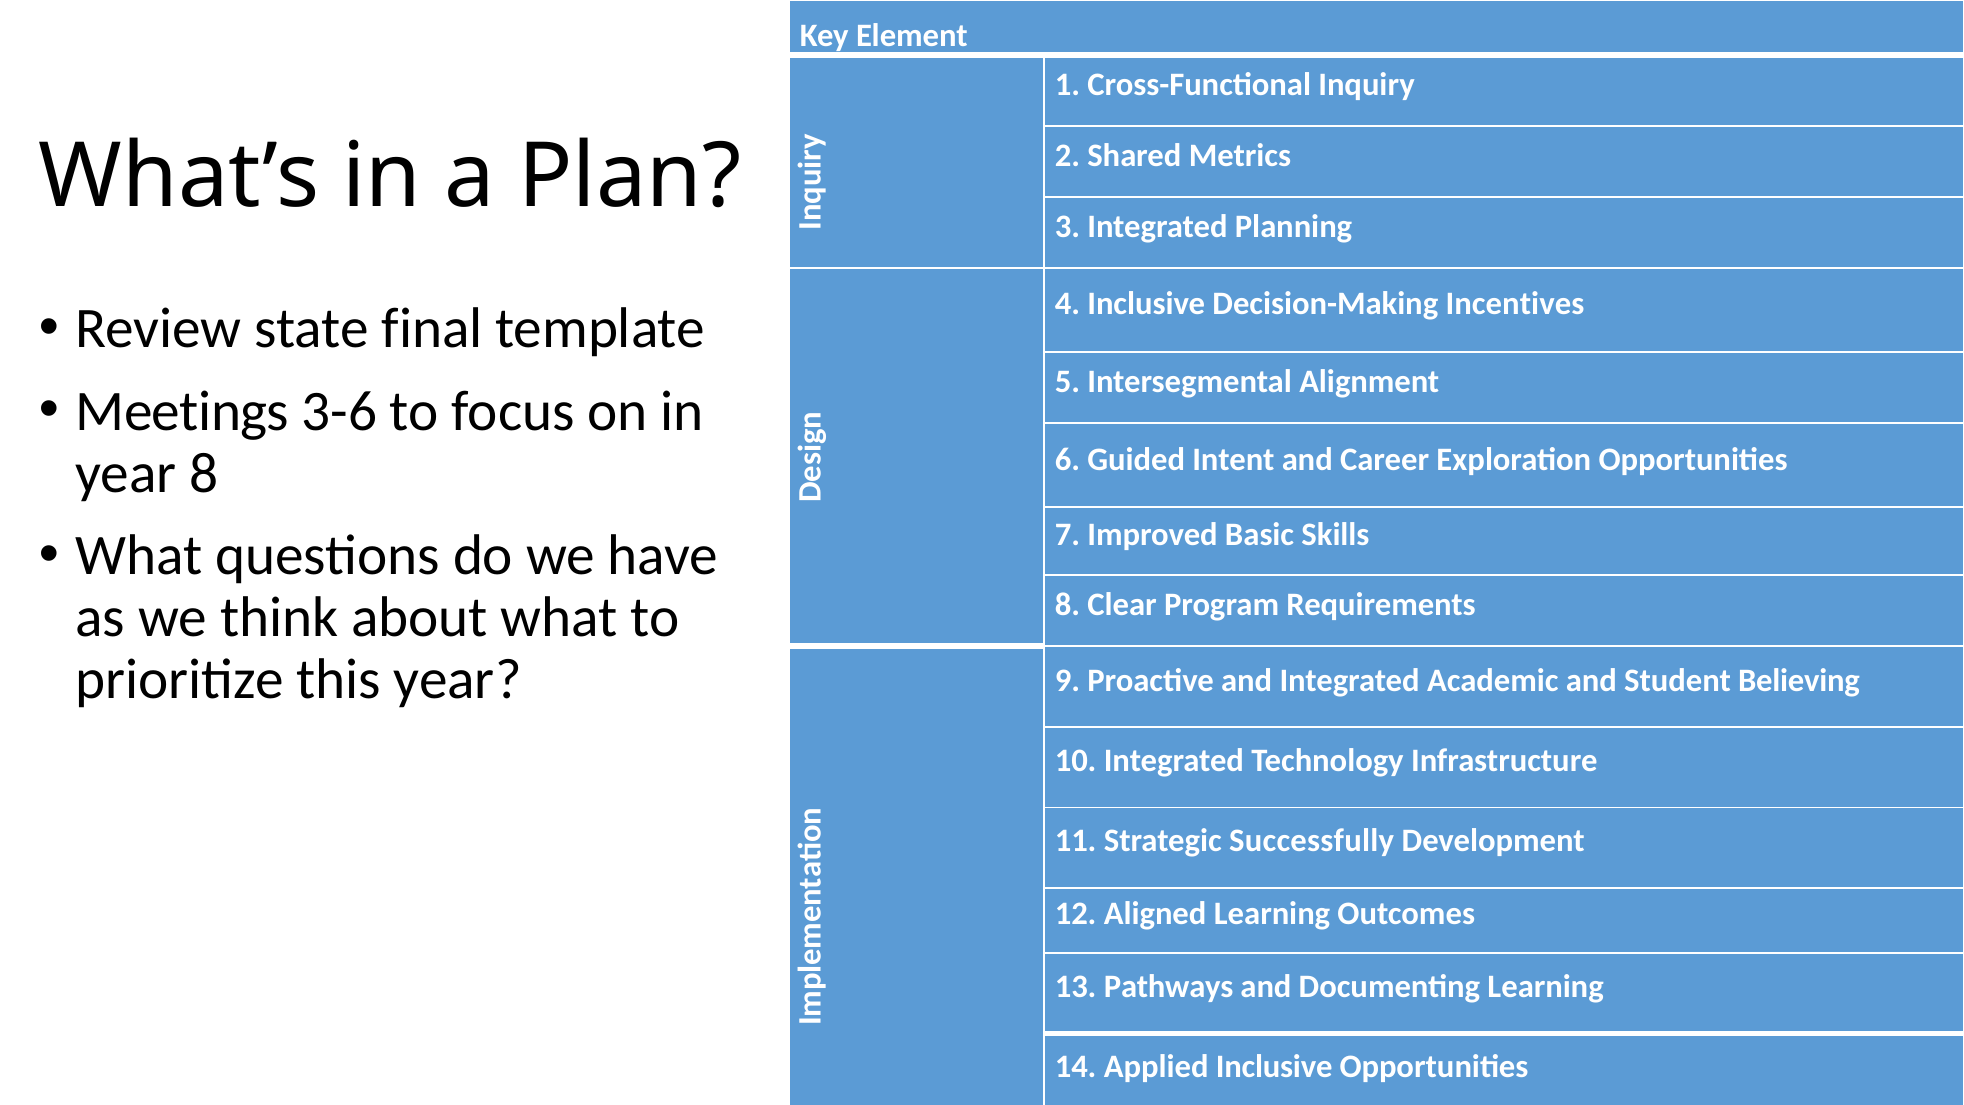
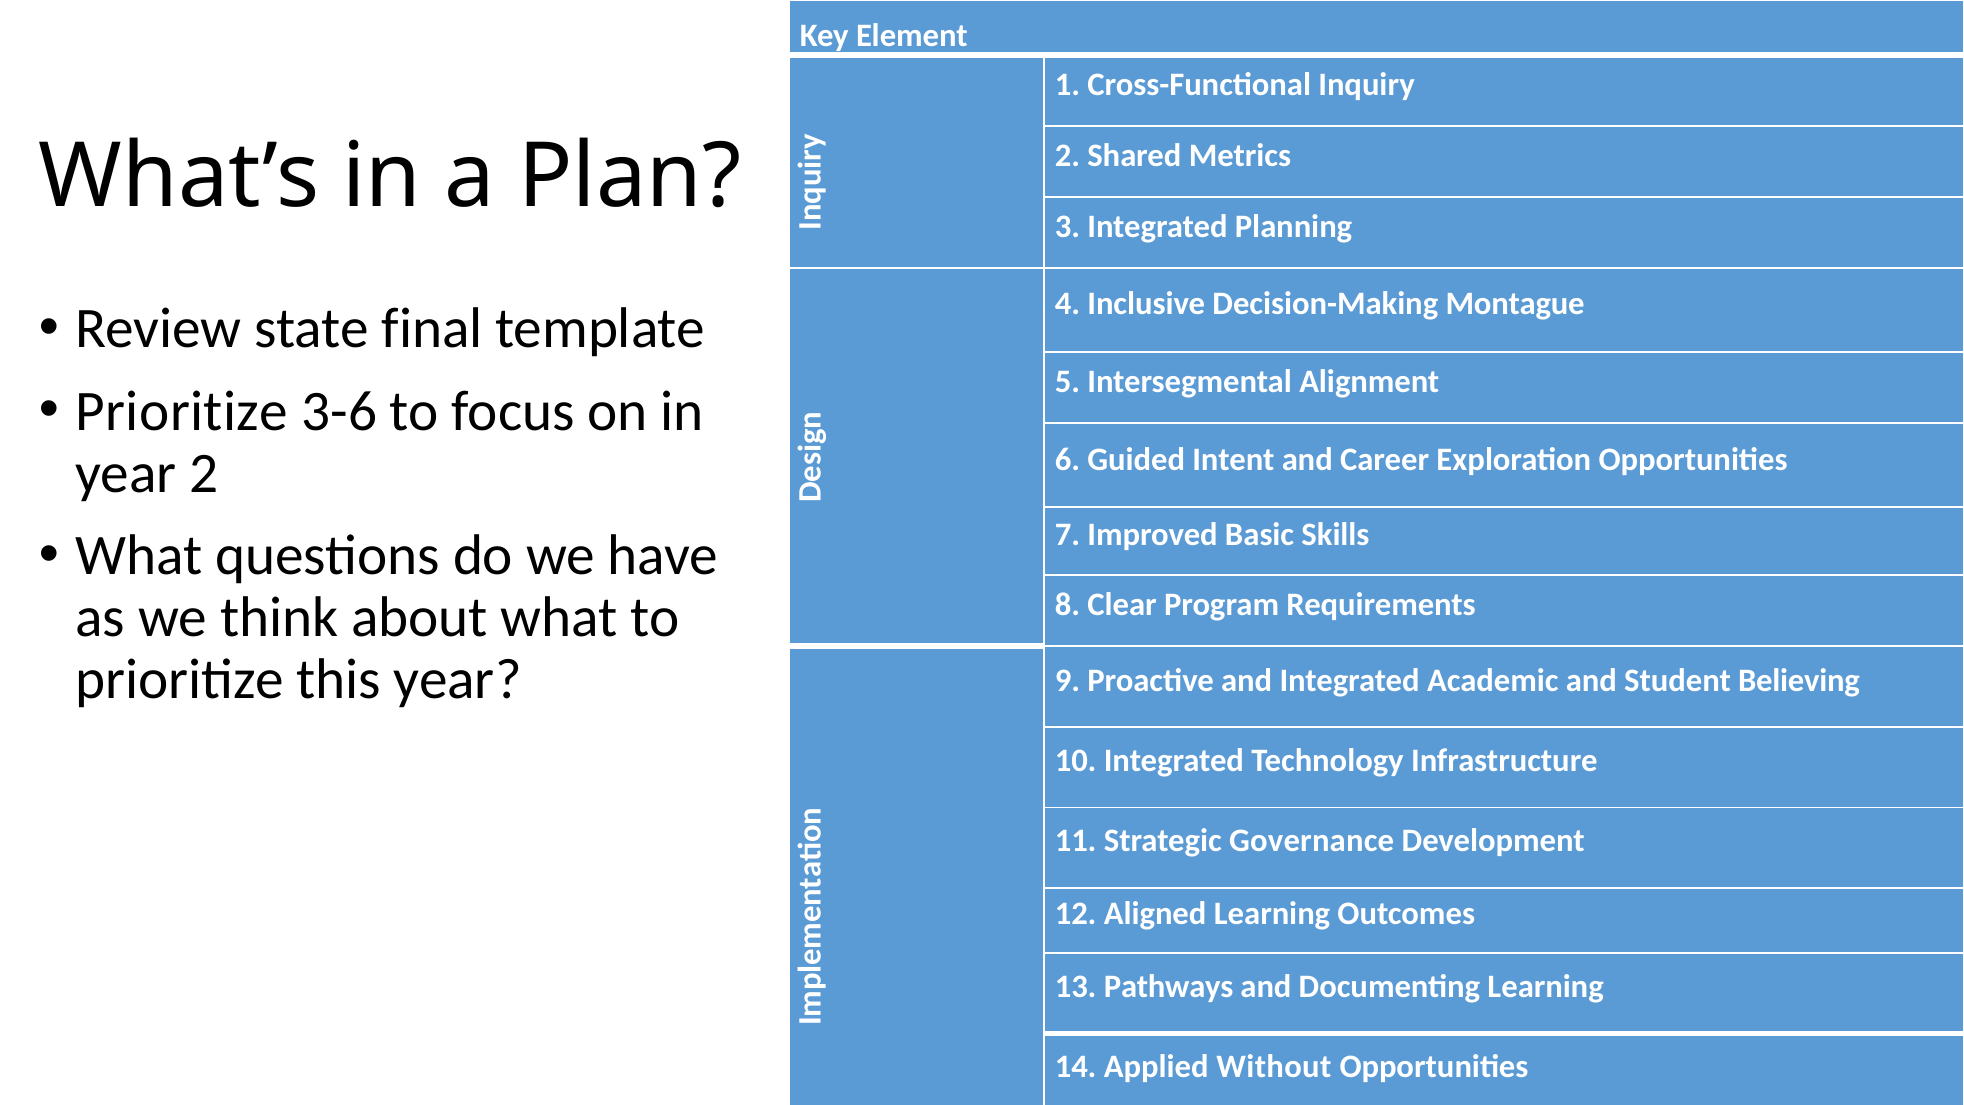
Incentives: Incentives -> Montague
Meetings at (183, 411): Meetings -> Prioritize
year 8: 8 -> 2
Successfully: Successfully -> Governance
Applied Inclusive: Inclusive -> Without
